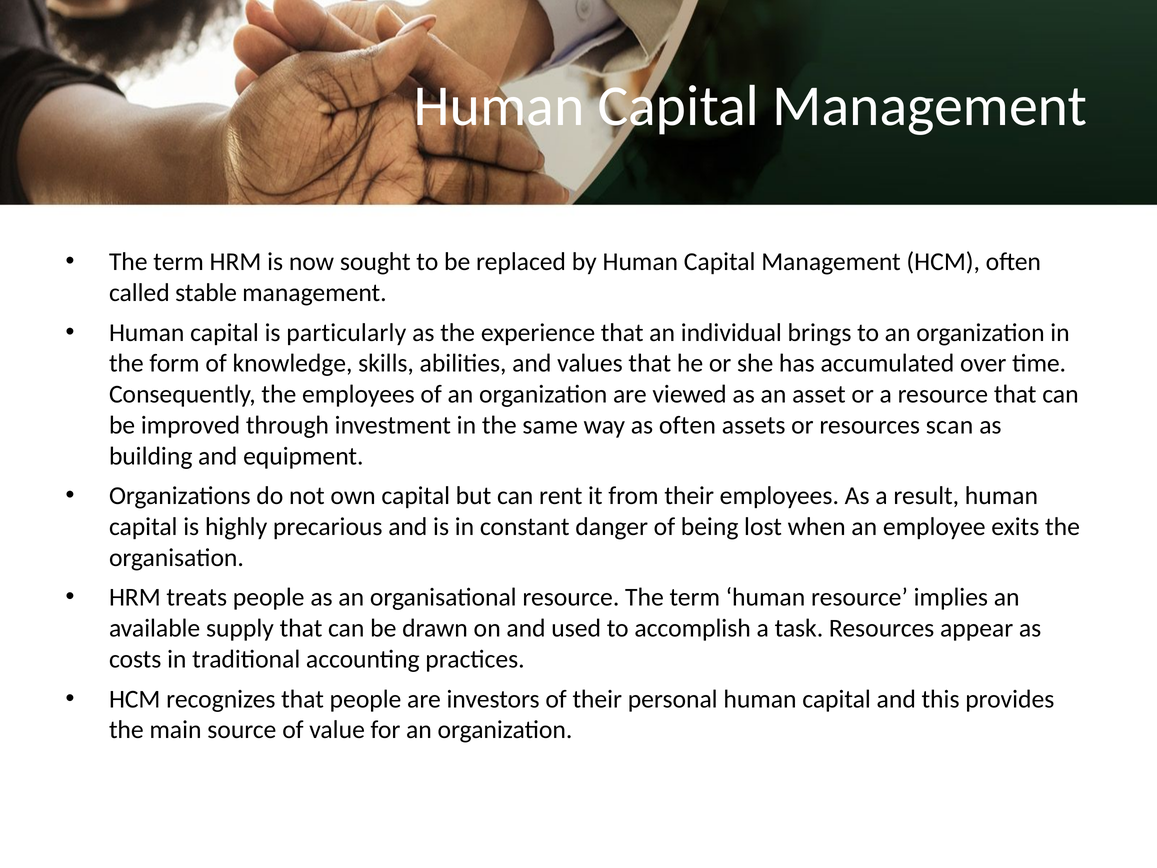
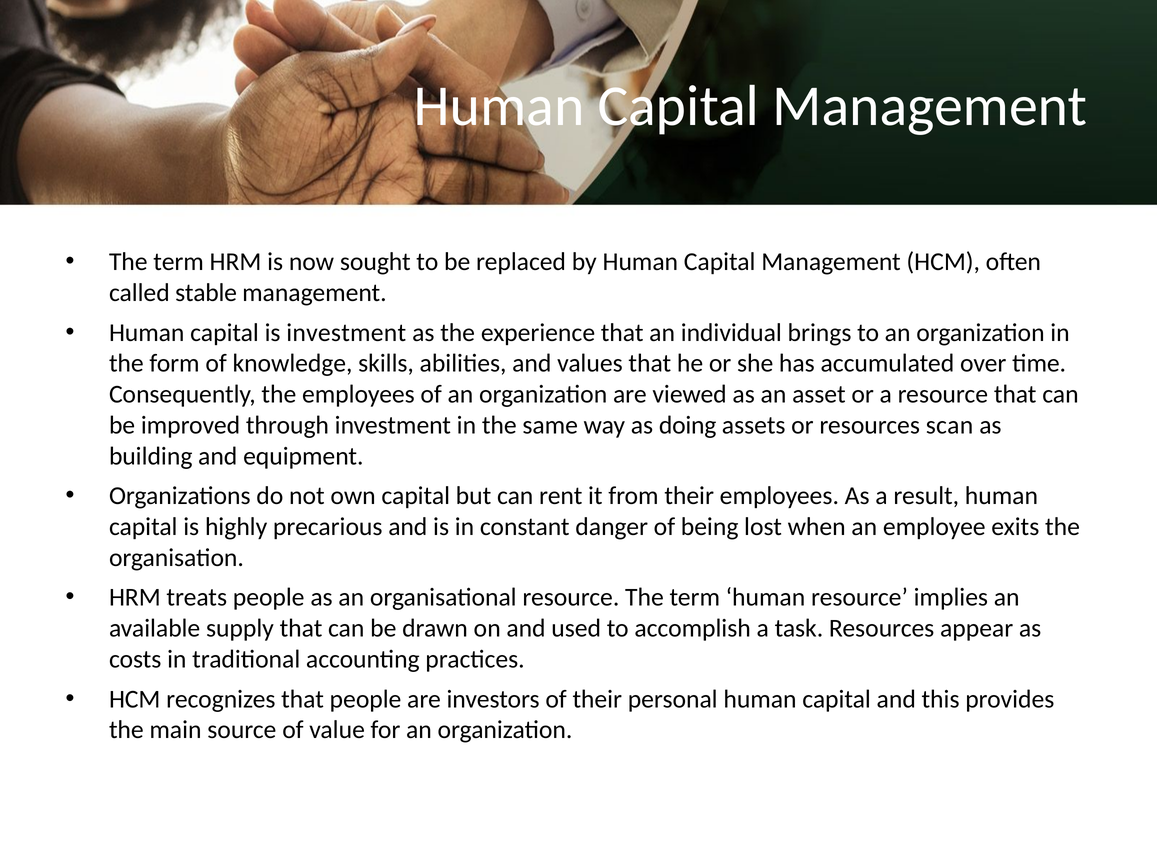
is particularly: particularly -> investment
as often: often -> doing
